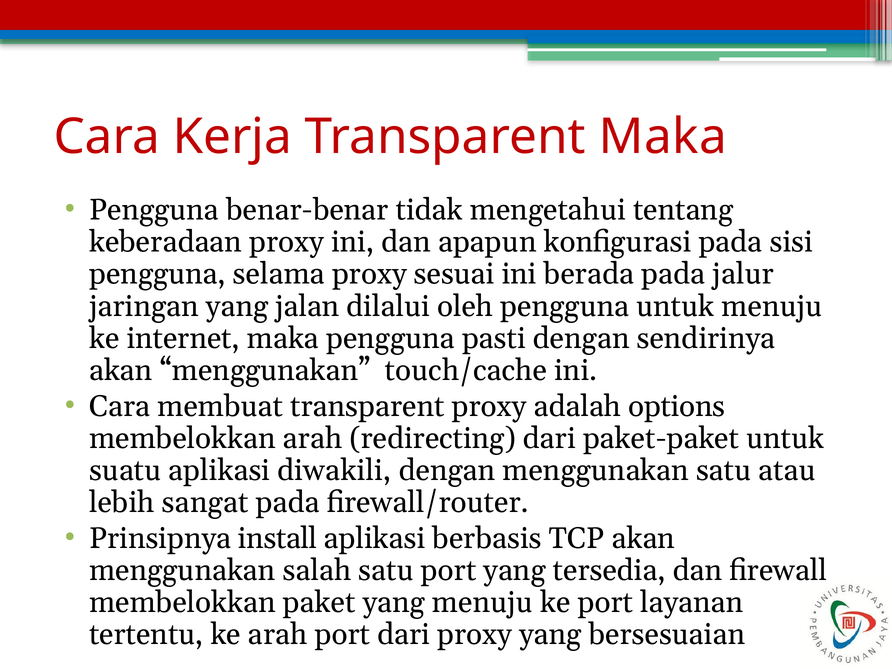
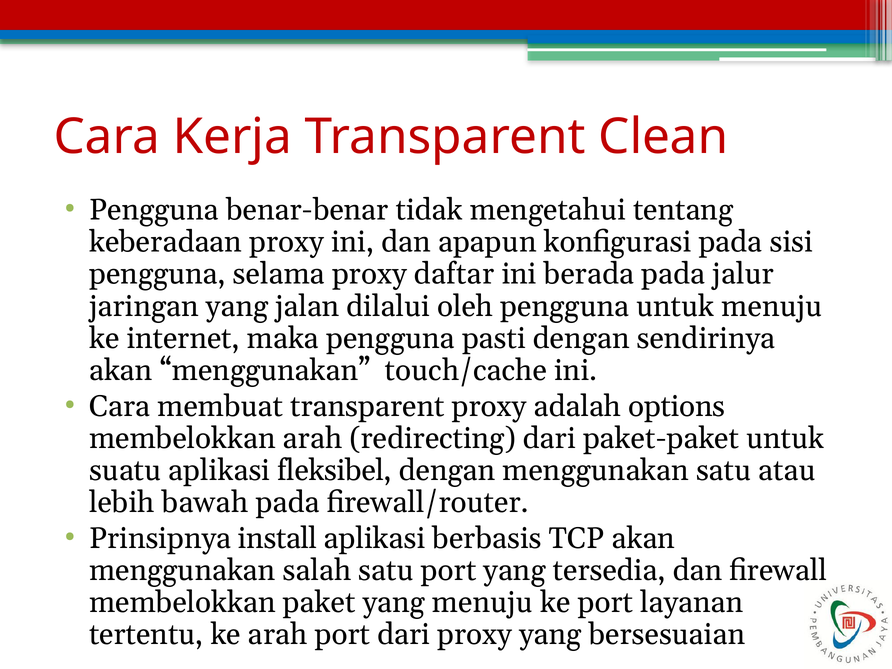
Transparent Maka: Maka -> Clean
sesuai: sesuai -> daftar
diwakili: diwakili -> fleksibel
sangat: sangat -> bawah
